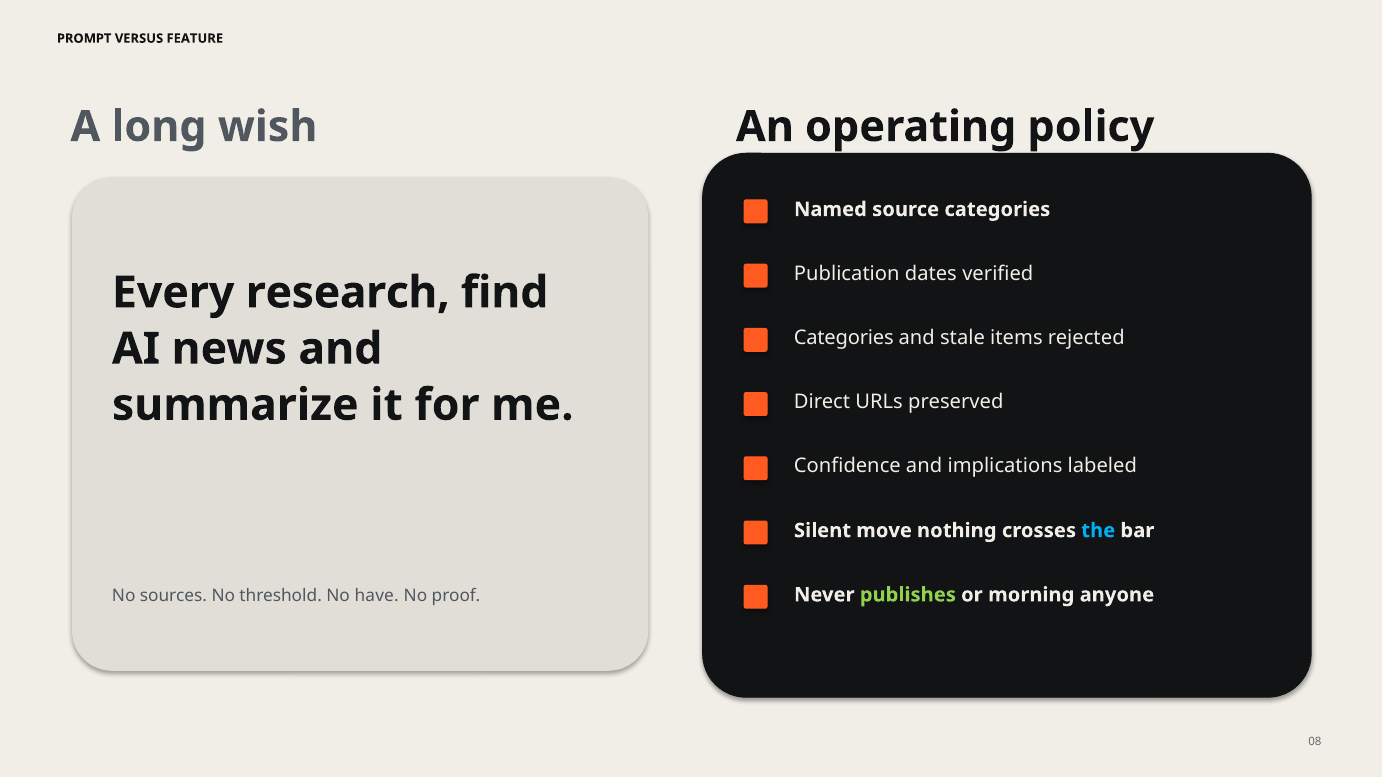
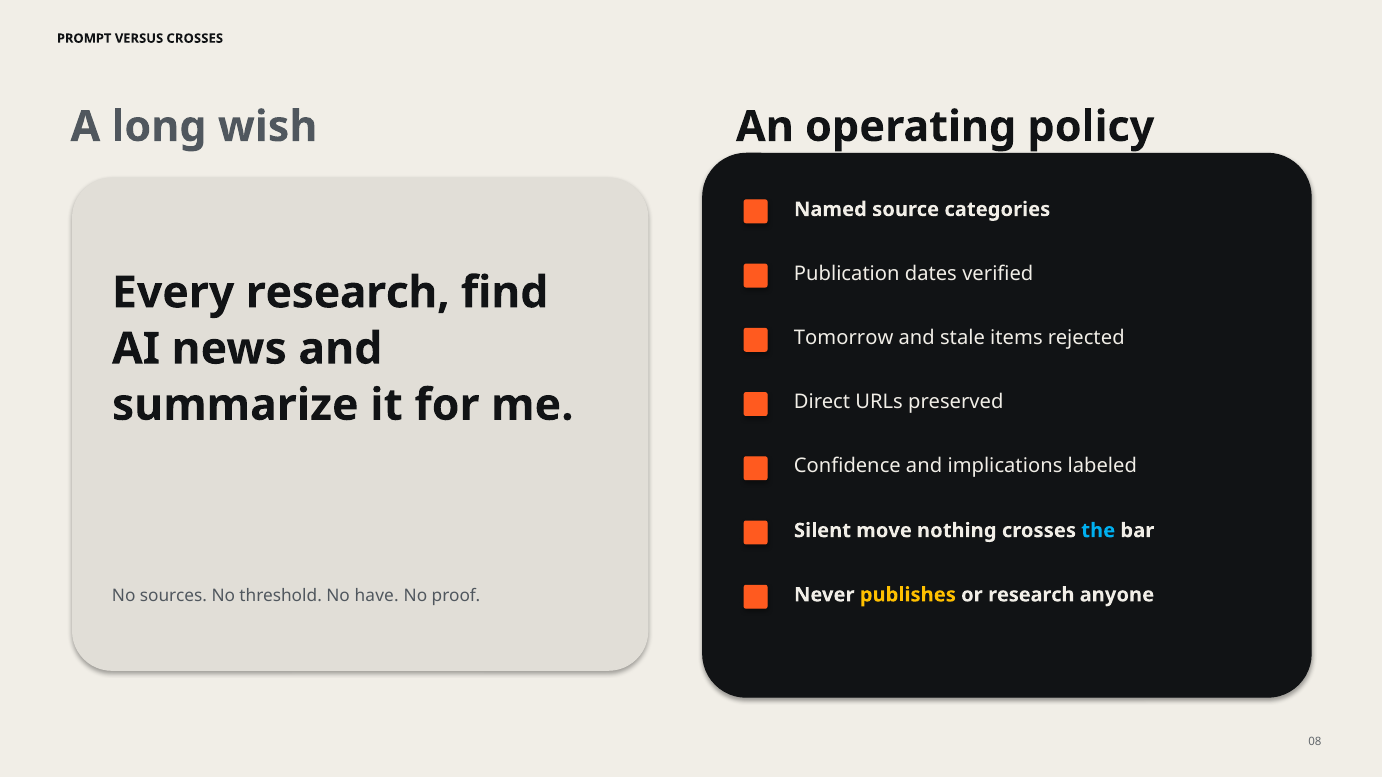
VERSUS FEATURE: FEATURE -> CROSSES
Categories at (844, 338): Categories -> Tomorrow
publishes colour: light green -> yellow
or morning: morning -> research
